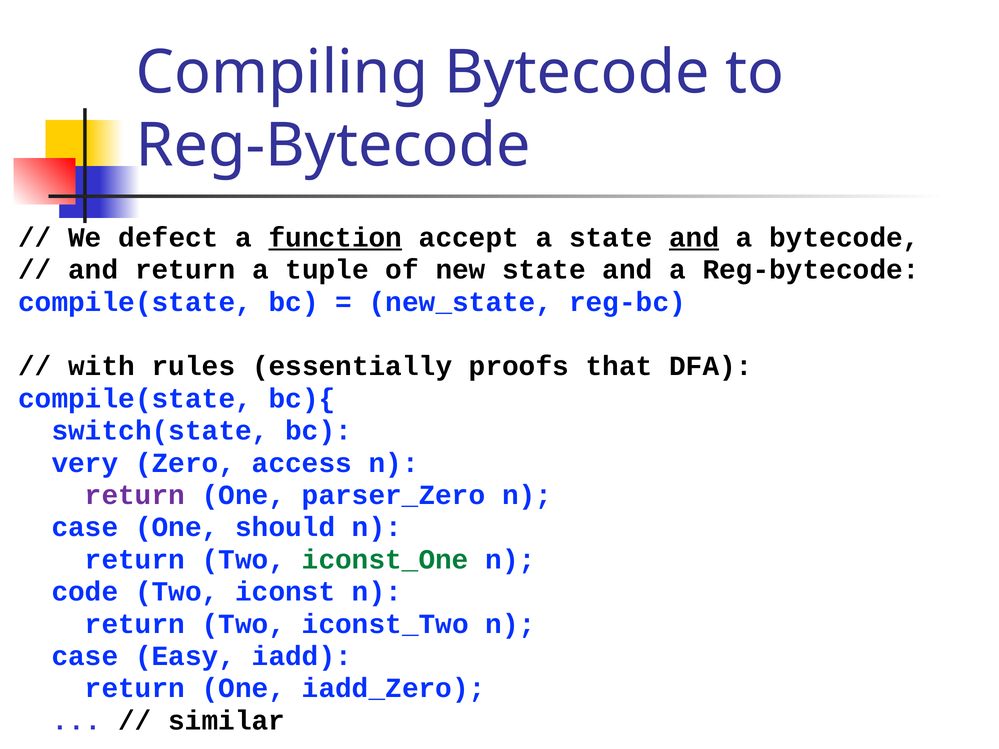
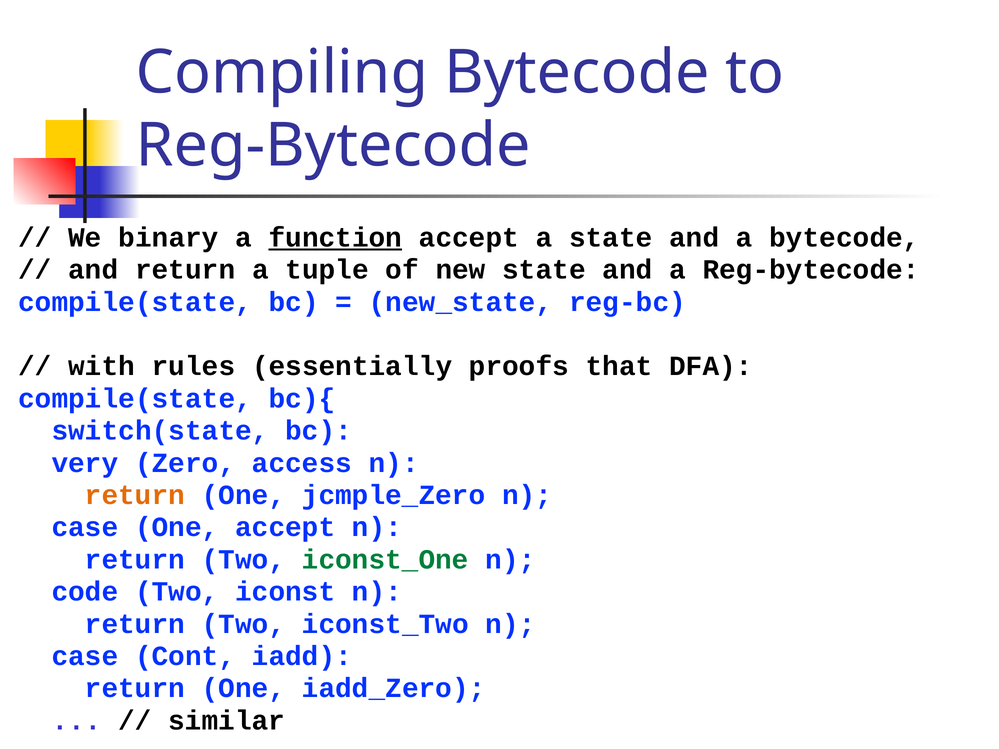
defect: defect -> binary
and at (694, 238) underline: present -> none
return at (135, 495) colour: purple -> orange
parser_Zero: parser_Zero -> jcmple_Zero
One should: should -> accept
Easy: Easy -> Cont
